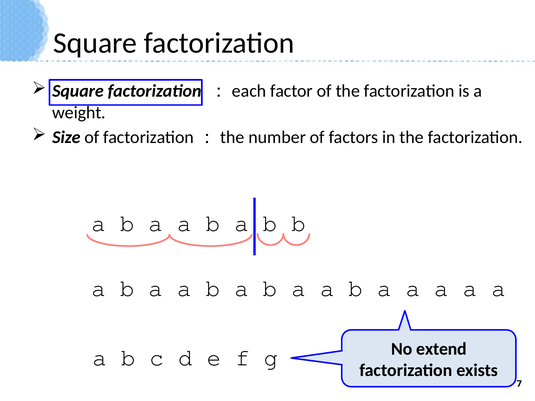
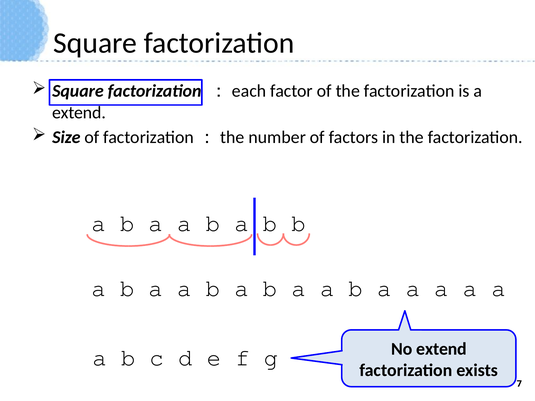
weight at (79, 113): weight -> extend
